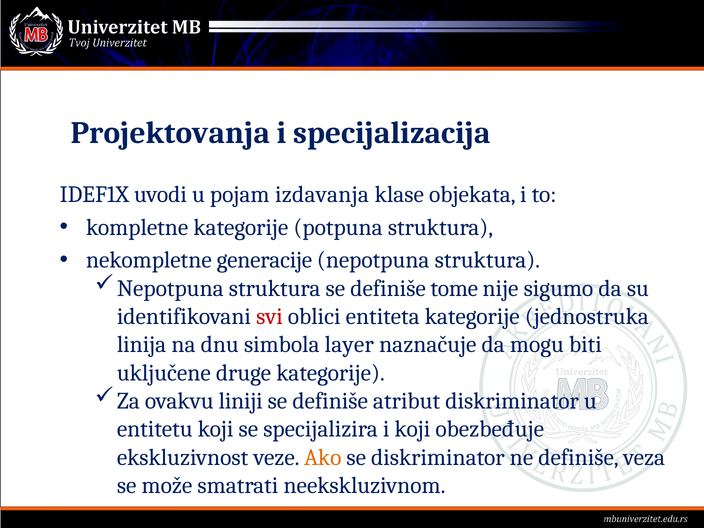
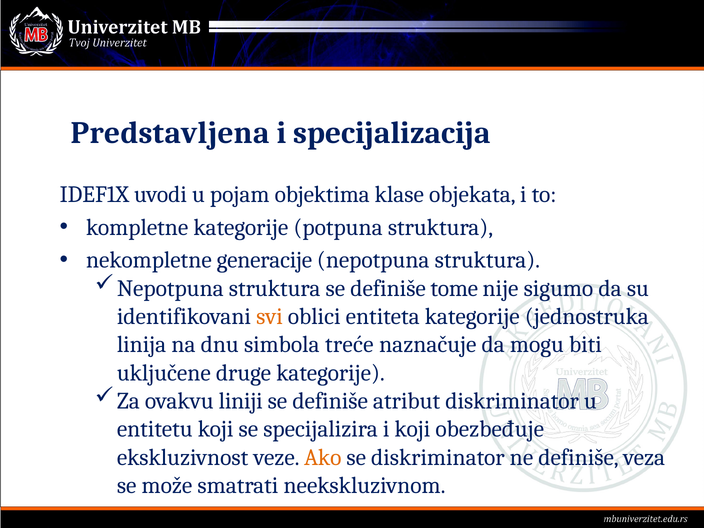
Projektovanja: Projektovanja -> Predstavljena
izdavanja: izdavanja -> objektima
svi colour: red -> orange
layer: layer -> treće
